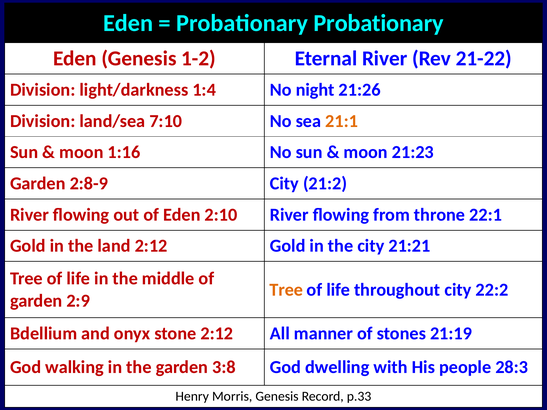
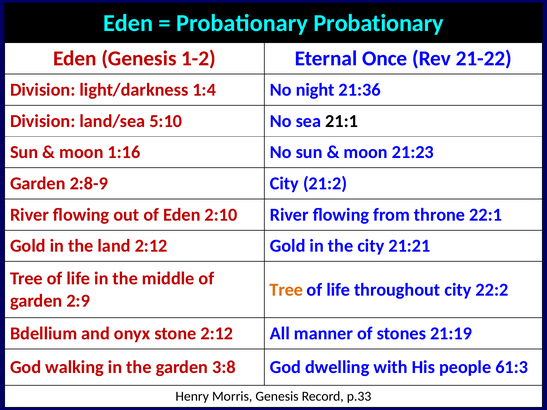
Eternal River: River -> Once
21:26: 21:26 -> 21:36
7:10: 7:10 -> 5:10
21:1 colour: orange -> black
28:3: 28:3 -> 61:3
